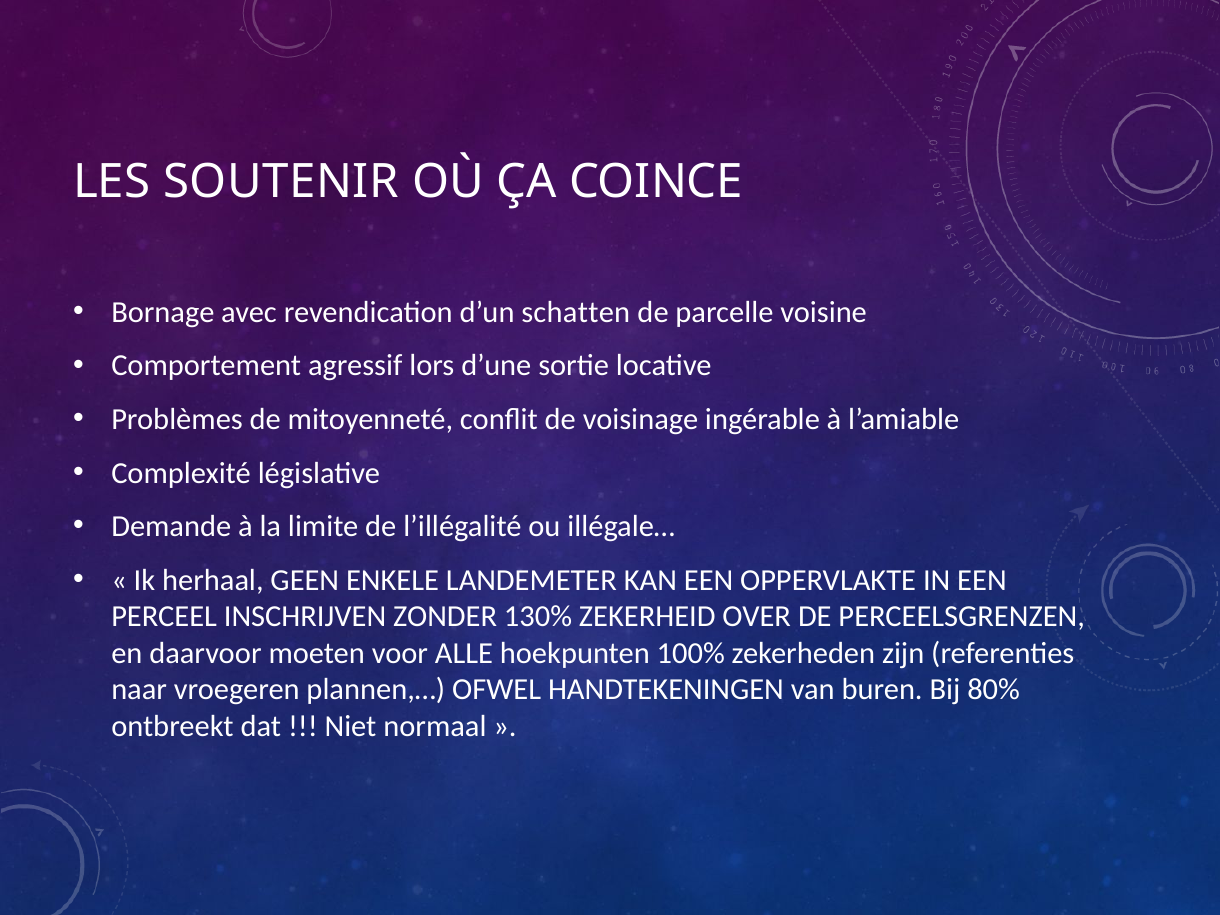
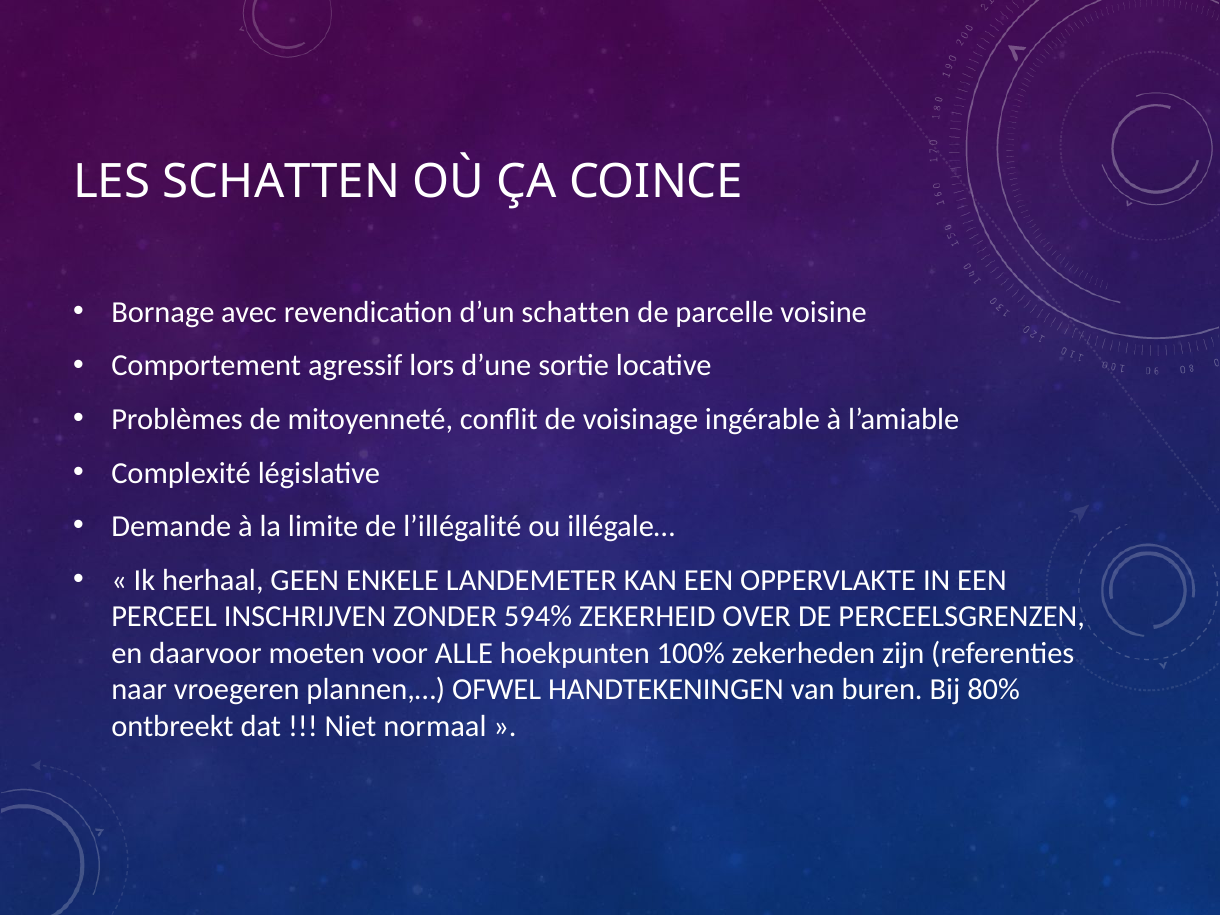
LES SOUTENIR: SOUTENIR -> SCHATTEN
130%: 130% -> 594%
